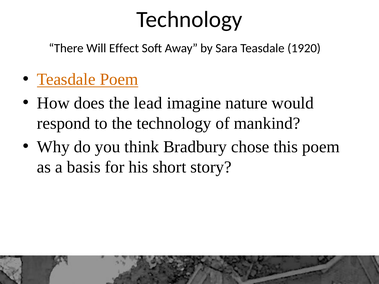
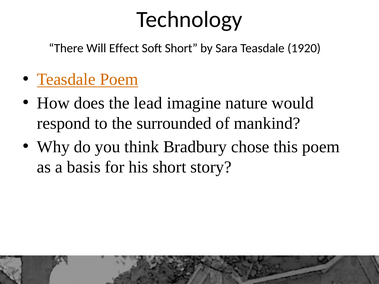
Soft Away: Away -> Short
the technology: technology -> surrounded
